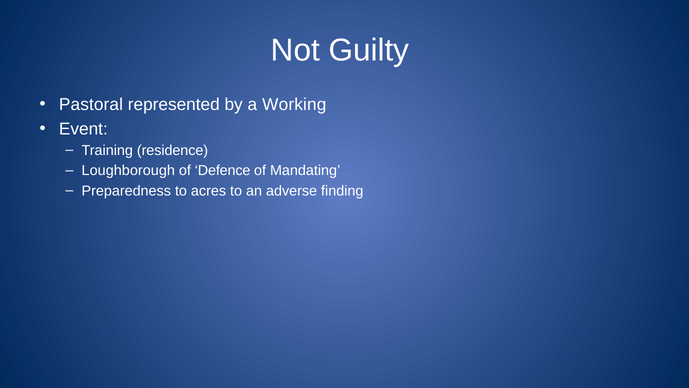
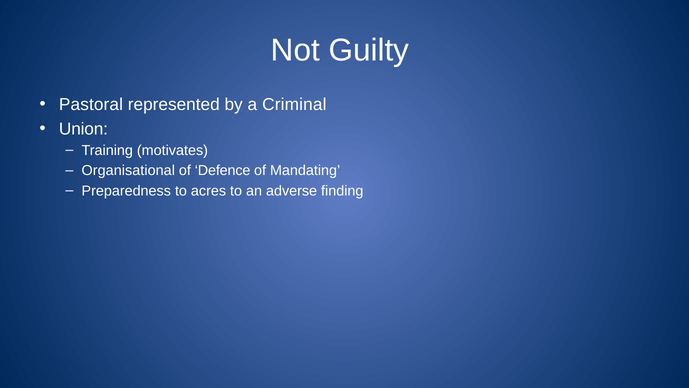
Working: Working -> Criminal
Event: Event -> Union
residence: residence -> motivates
Loughborough: Loughborough -> Organisational
